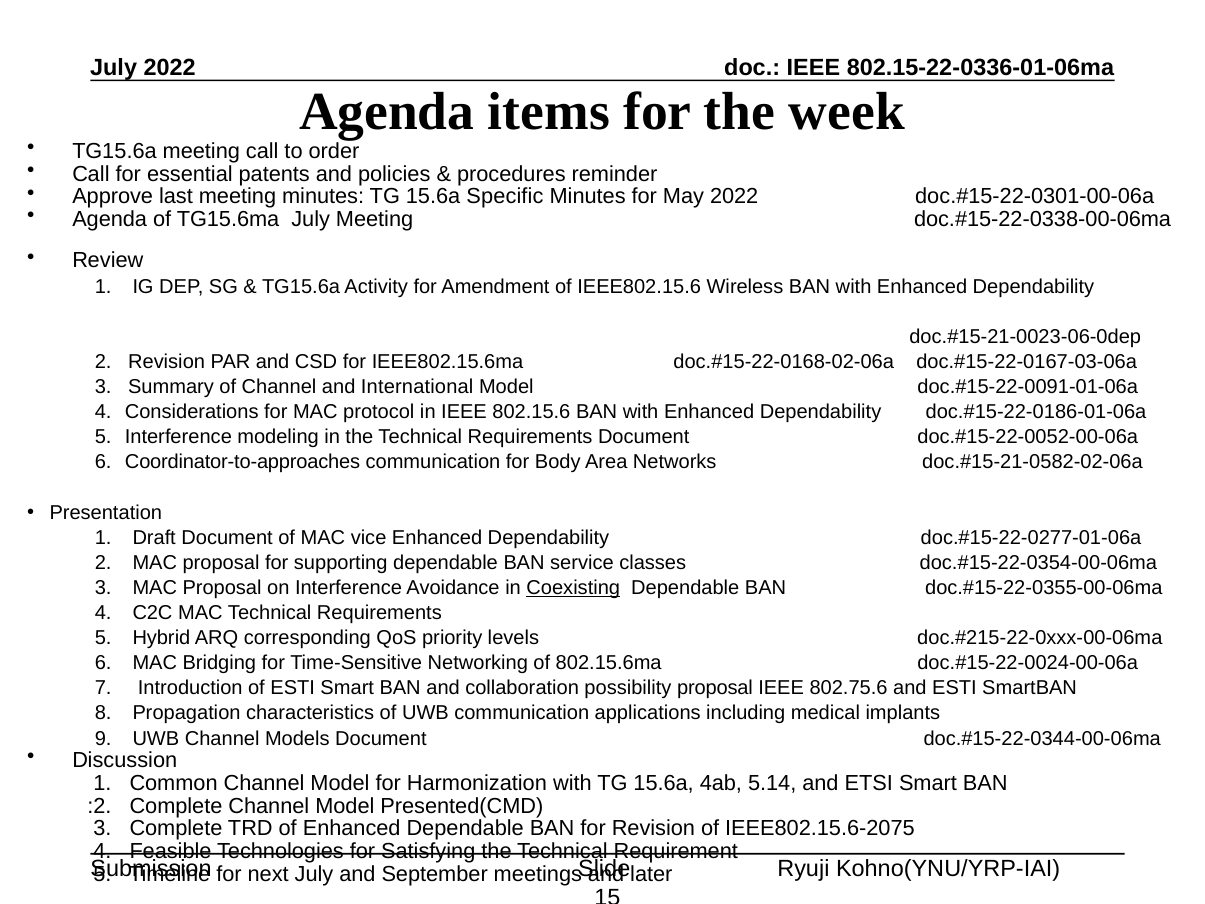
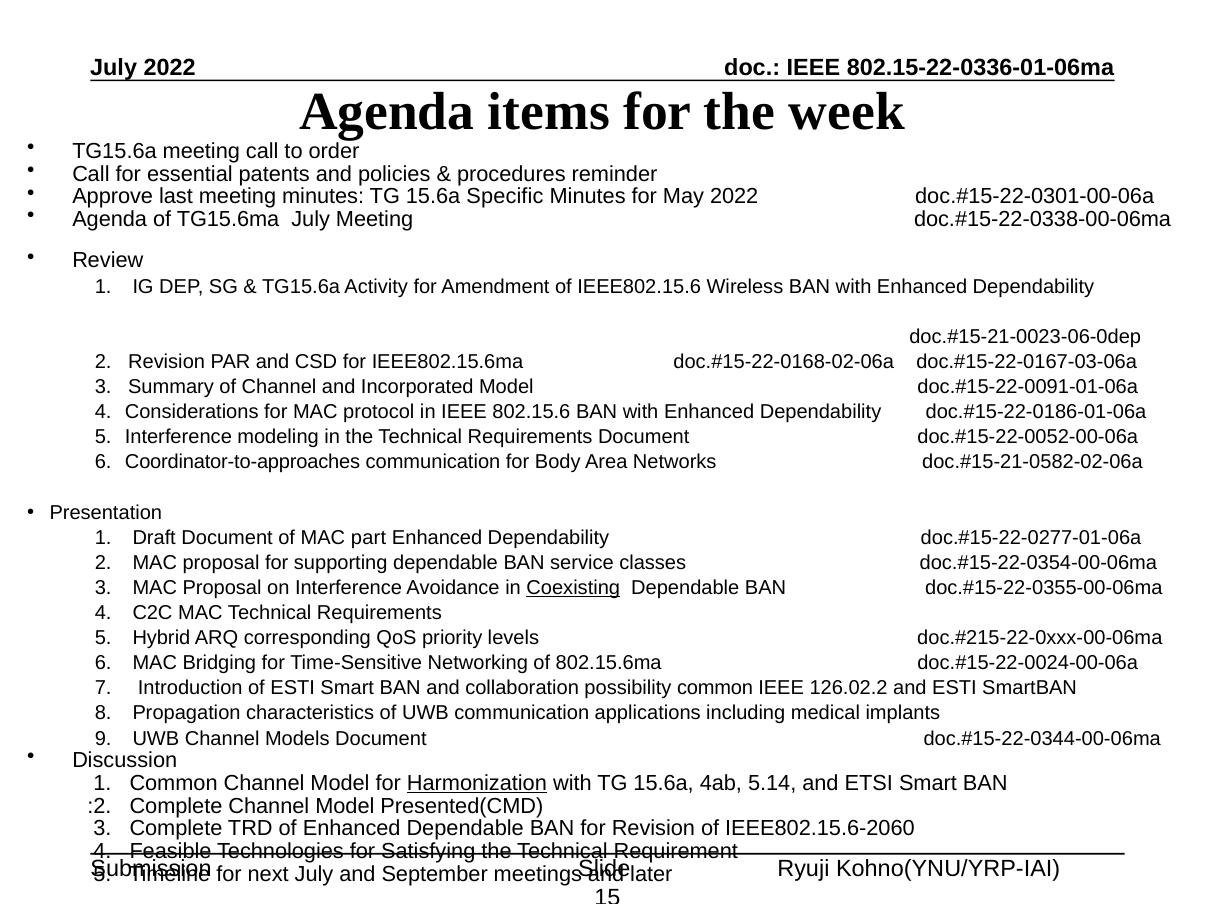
International: International -> Incorporated
vice: vice -> part
possibility proposal: proposal -> common
802.75.6: 802.75.6 -> 126.02.2
Harmonization underline: none -> present
IEEE802.15.6-2075: IEEE802.15.6-2075 -> IEEE802.15.6-2060
